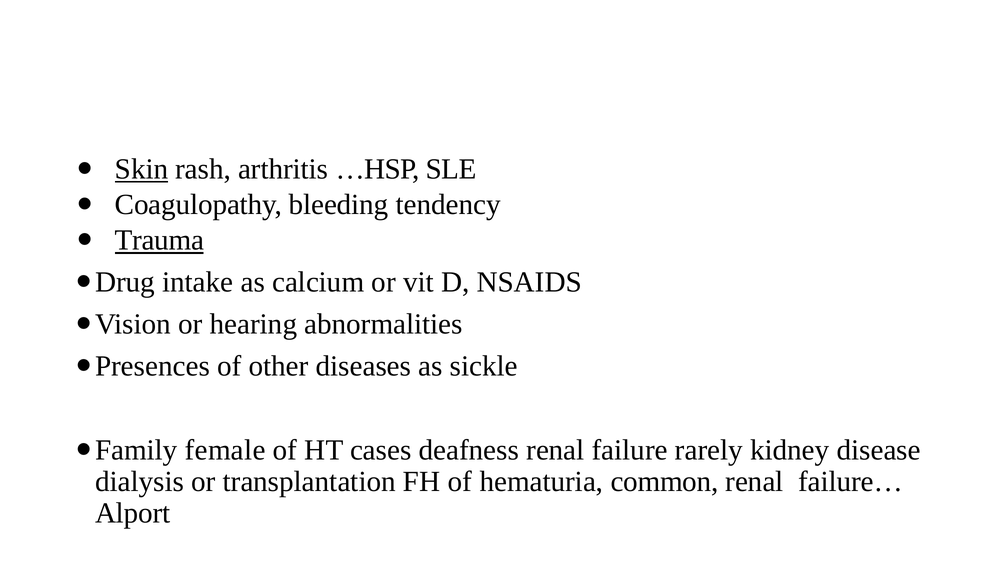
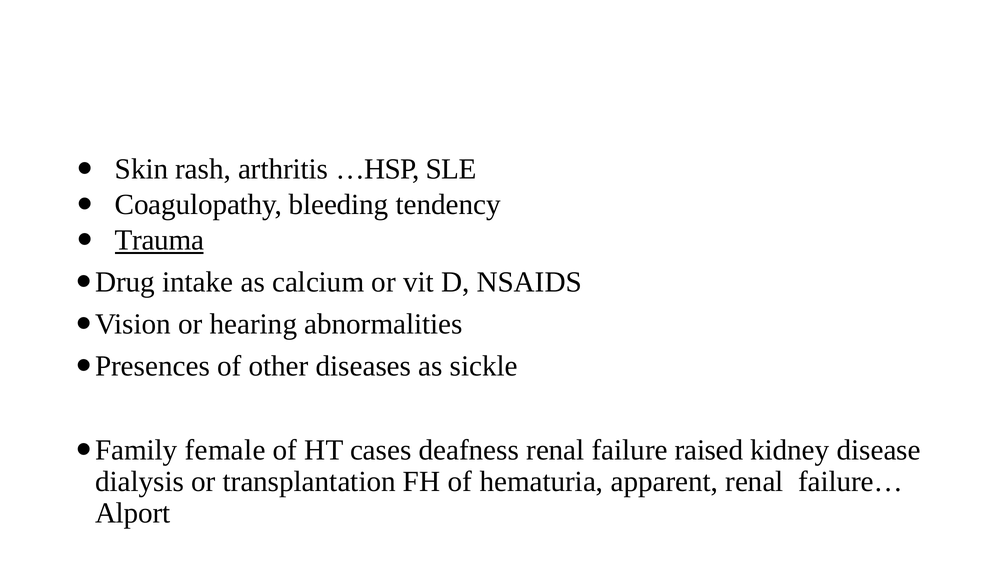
Skin underline: present -> none
rarely: rarely -> raised
common: common -> apparent
